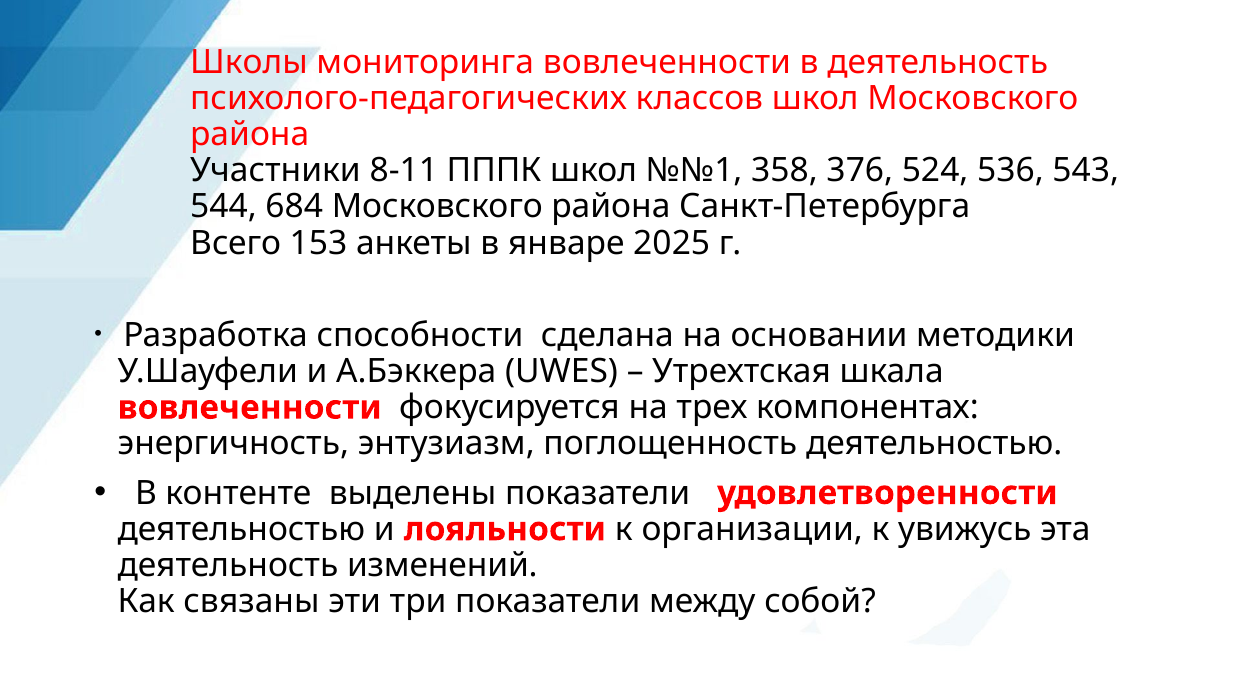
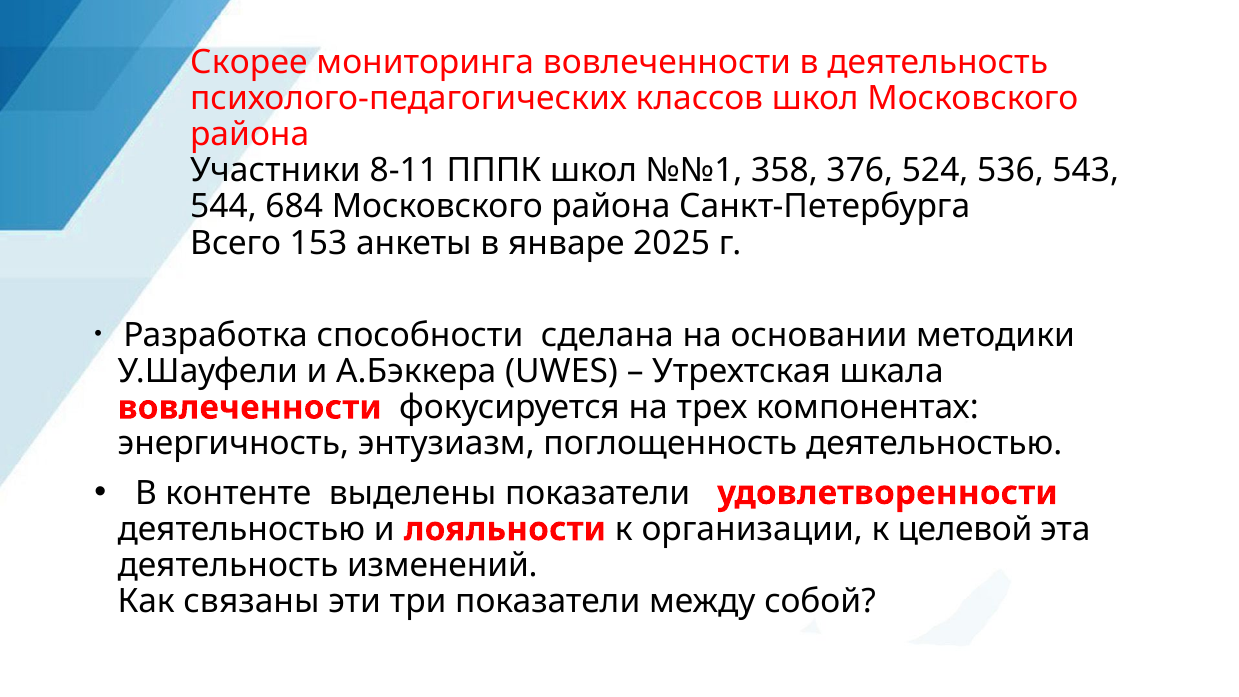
Школы: Школы -> Скорее
увижусь: увижусь -> целевой
